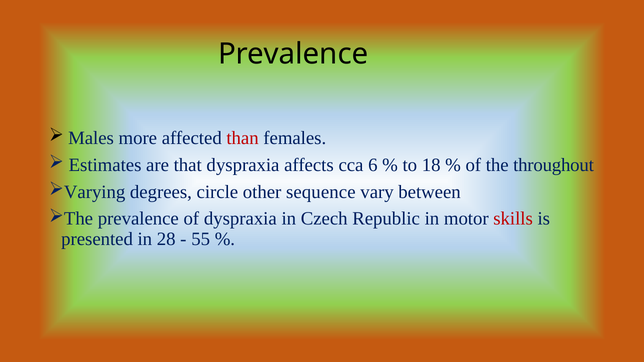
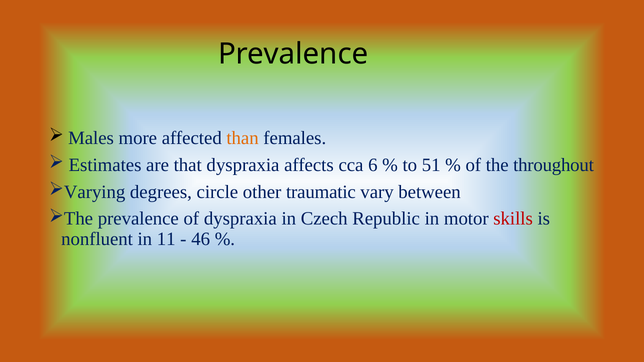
than colour: red -> orange
18: 18 -> 51
sequence: sequence -> traumatic
presented: presented -> nonfluent
28: 28 -> 11
55: 55 -> 46
